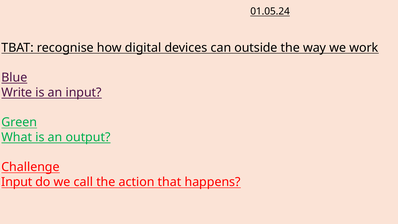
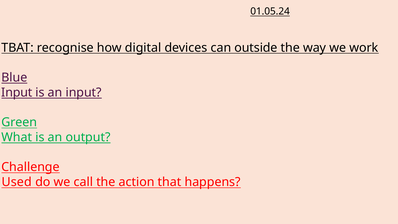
Write at (17, 92): Write -> Input
Input at (17, 182): Input -> Used
